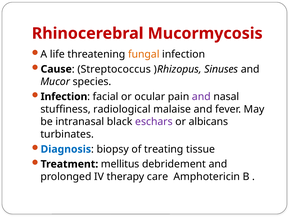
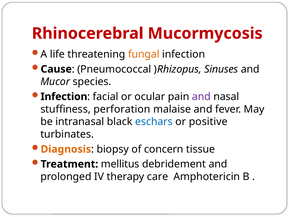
Streptococcus: Streptococcus -> Pneumococcal
radiological: radiological -> perforation
eschars colour: purple -> blue
albicans: albicans -> positive
Diagnosis colour: blue -> orange
treating: treating -> concern
